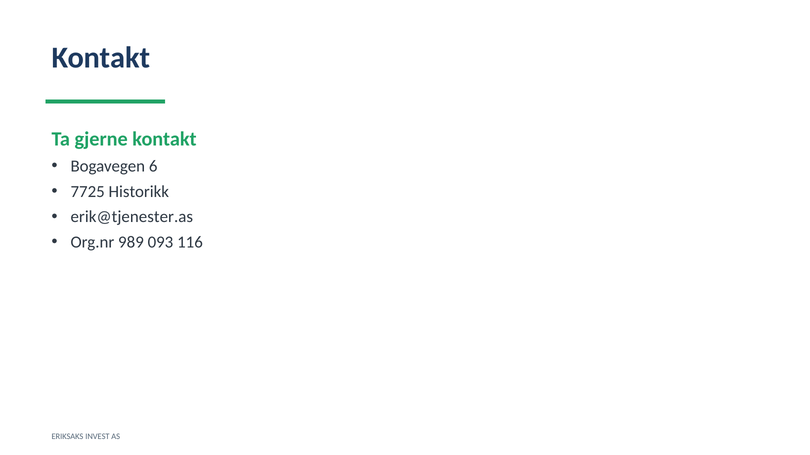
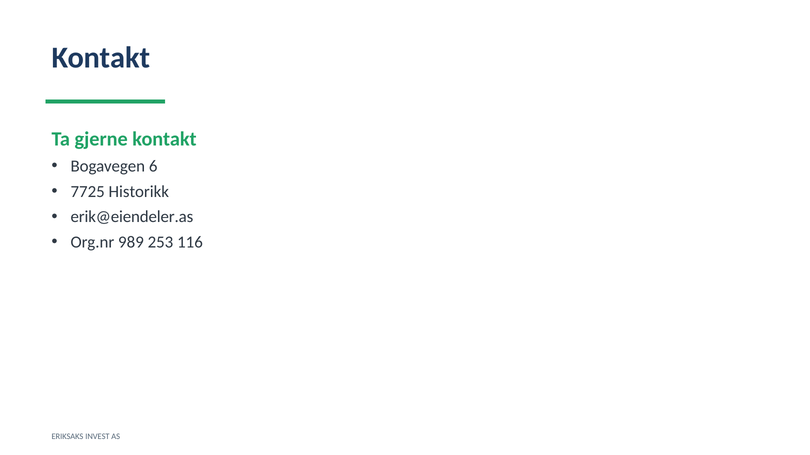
erik@tjenester.as: erik@tjenester.as -> erik@eiendeler.as
093: 093 -> 253
